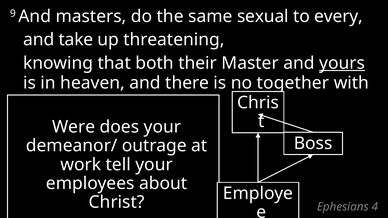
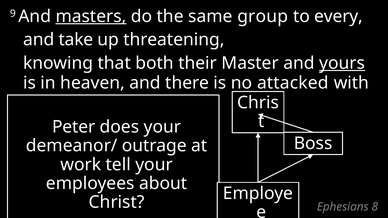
masters underline: none -> present
sexual: sexual -> group
together: together -> attacked
Were: Were -> Peter
4: 4 -> 8
